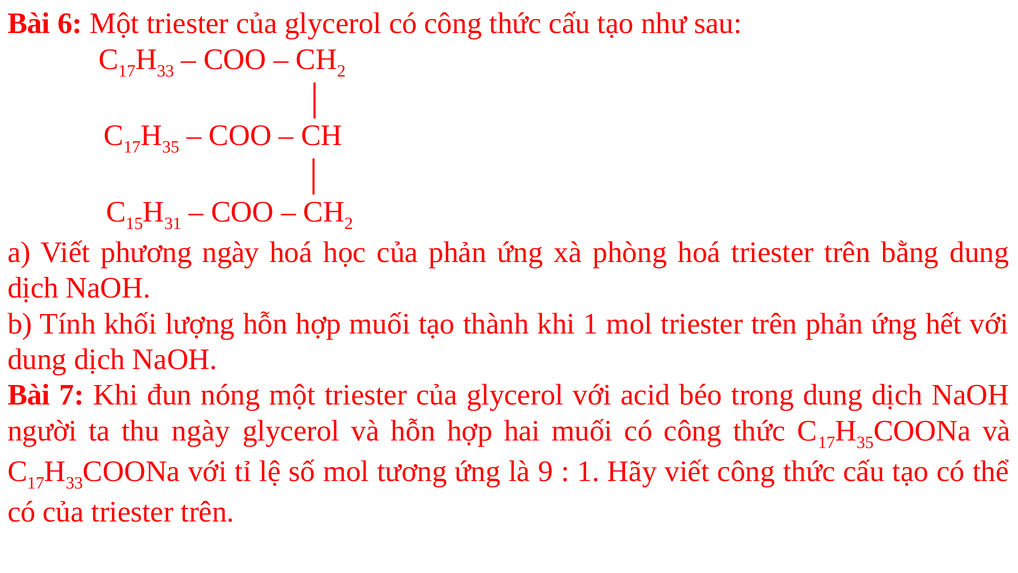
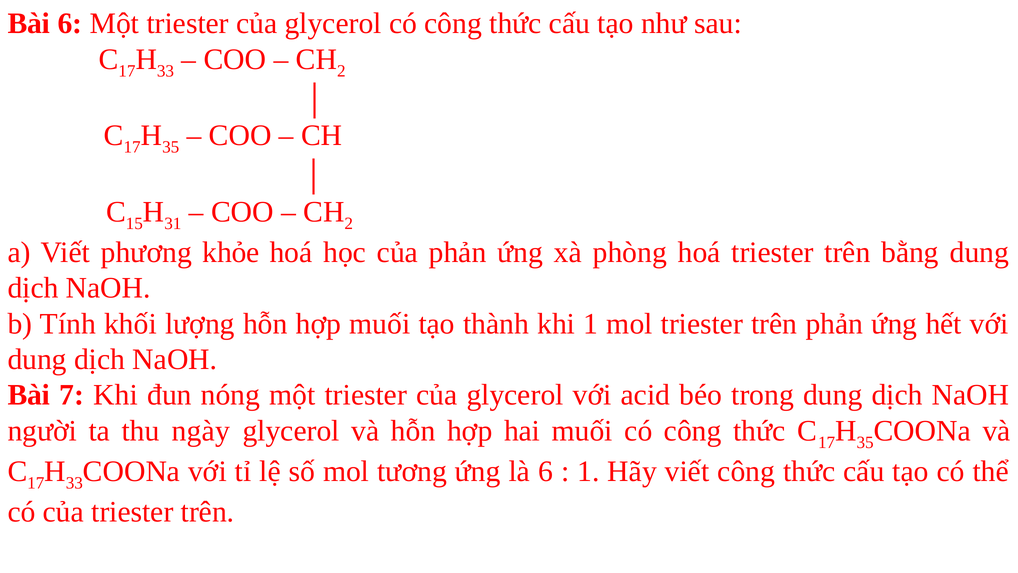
phương ngày: ngày -> khỏe
là 9: 9 -> 6
